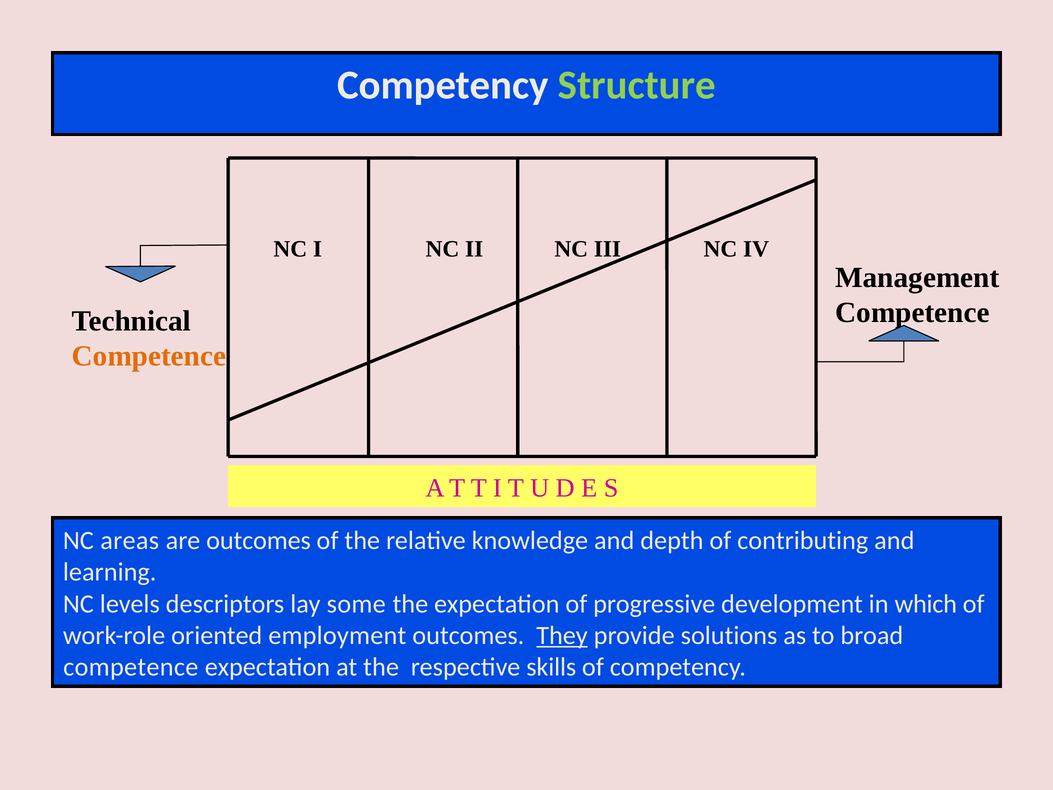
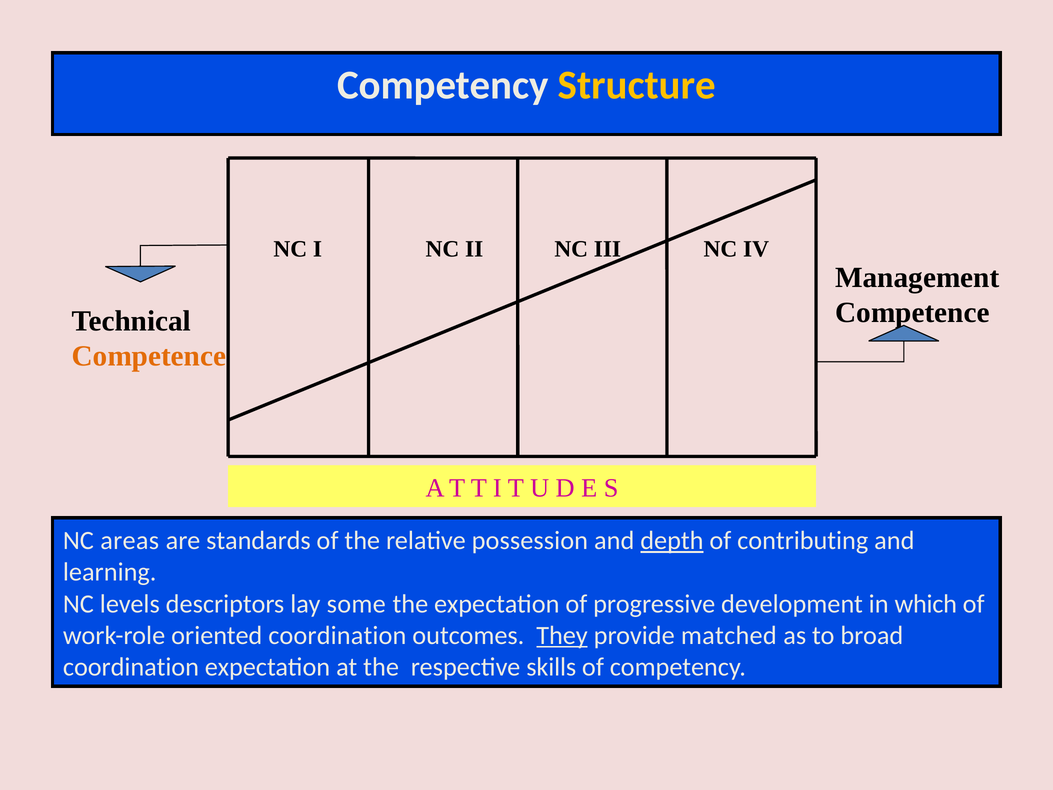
Structure colour: light green -> yellow
are outcomes: outcomes -> standards
knowledge: knowledge -> possession
depth underline: none -> present
oriented employment: employment -> coordination
solutions: solutions -> matched
competence at (131, 667): competence -> coordination
